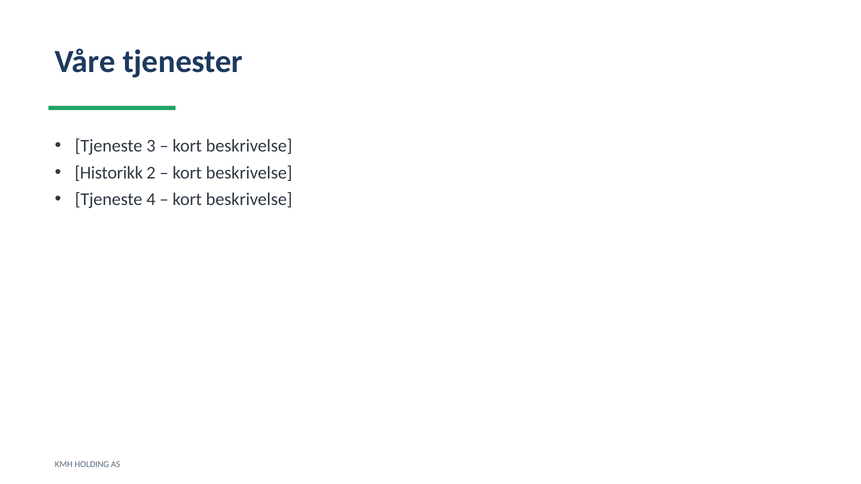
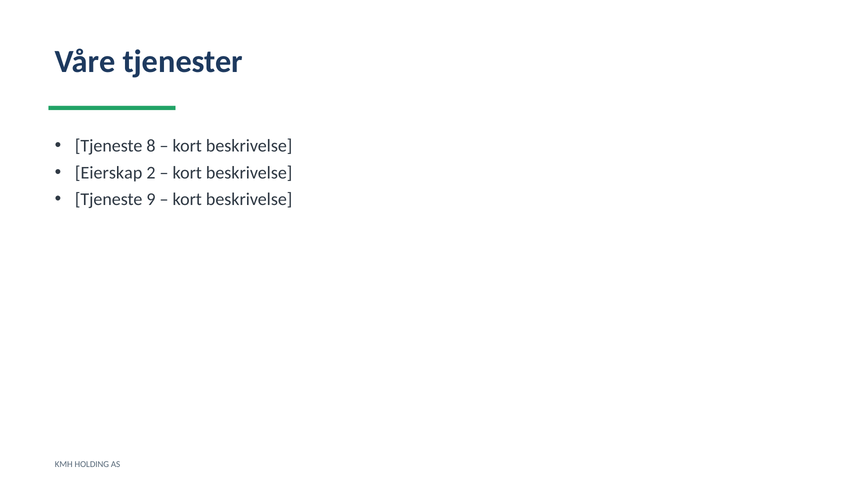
3: 3 -> 8
Historikk: Historikk -> Eierskap
4: 4 -> 9
